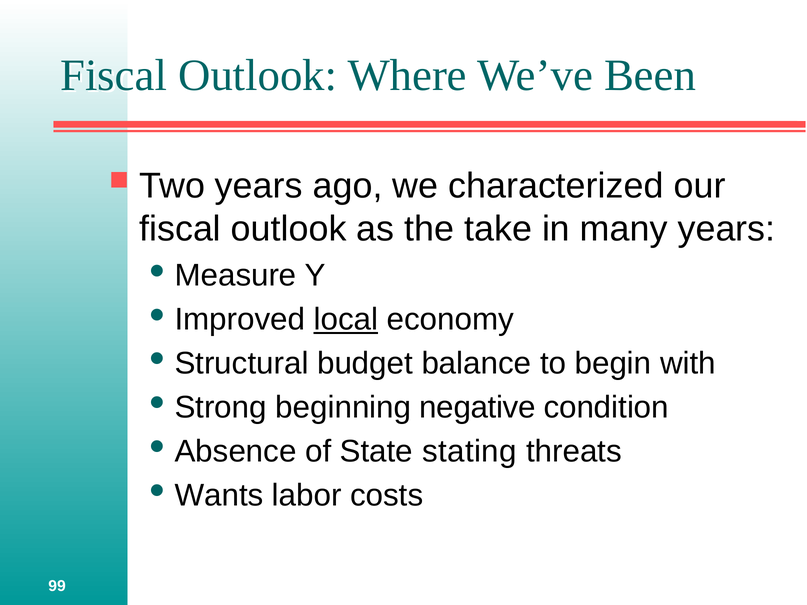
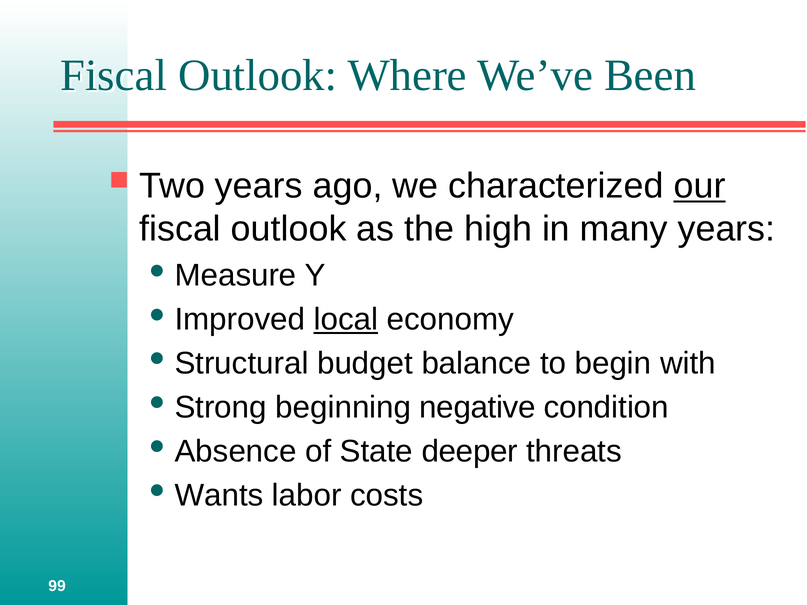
our underline: none -> present
take: take -> high
stating: stating -> deeper
